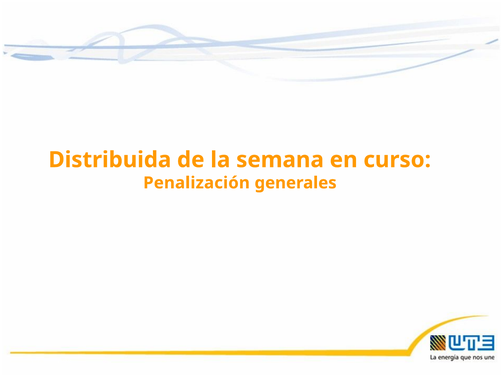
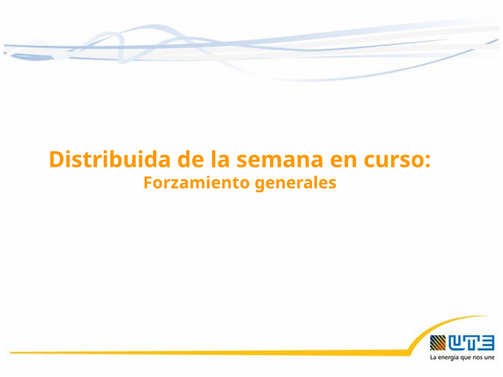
Penalización: Penalización -> Forzamiento
